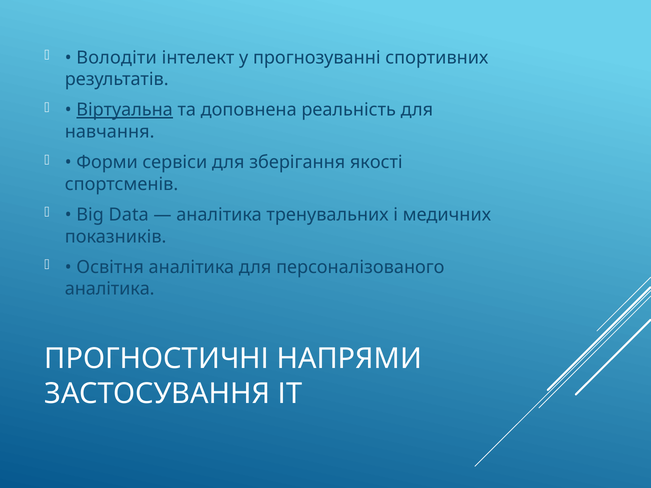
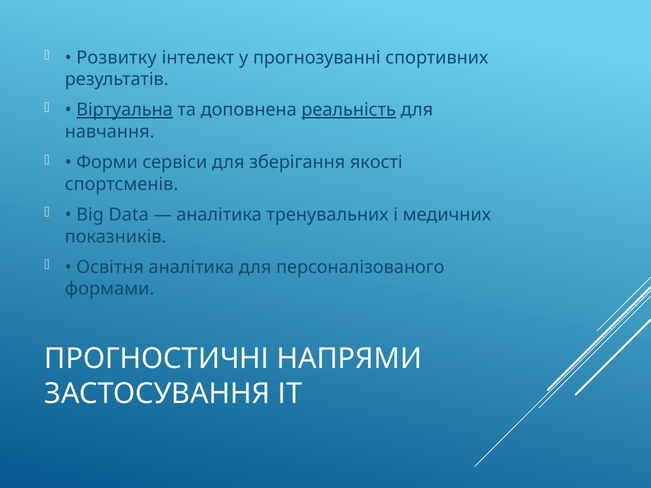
Володіти: Володіти -> Розвитку
реальність underline: none -> present
аналітика at (110, 289): аналітика -> формами
